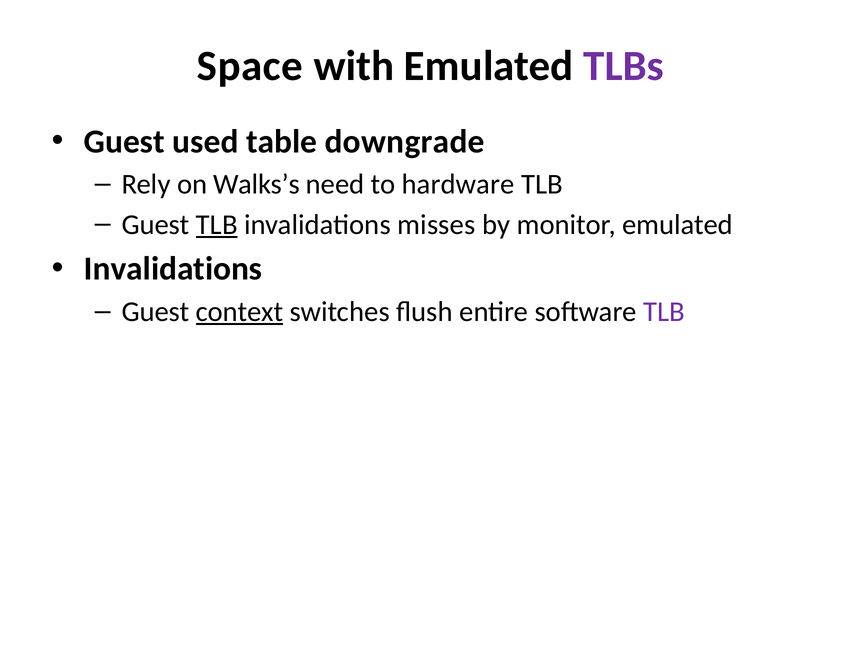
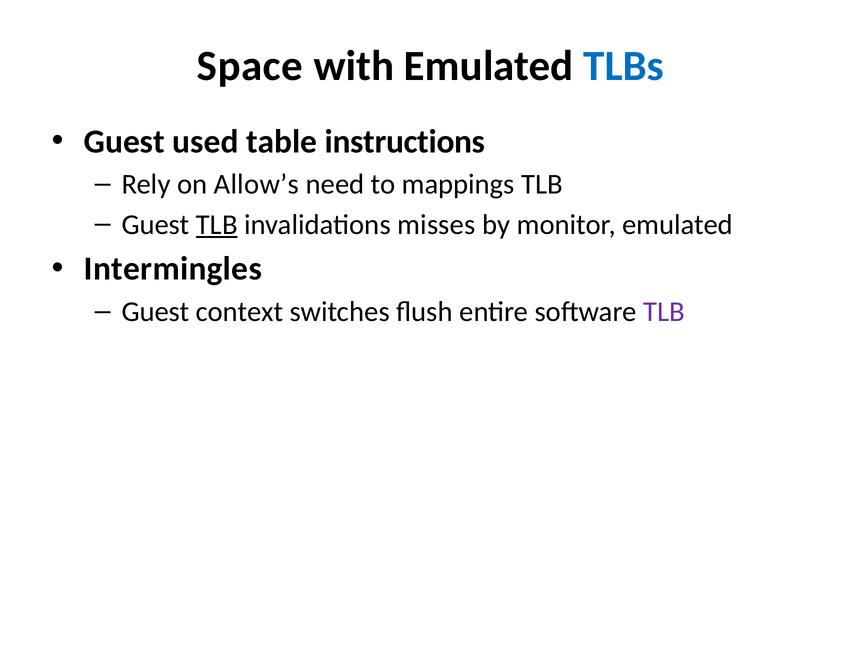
TLBs colour: purple -> blue
downgrade: downgrade -> instructions
Walks’s: Walks’s -> Allow’s
hardware: hardware -> mappings
Invalidations at (173, 269): Invalidations -> Intermingles
context underline: present -> none
